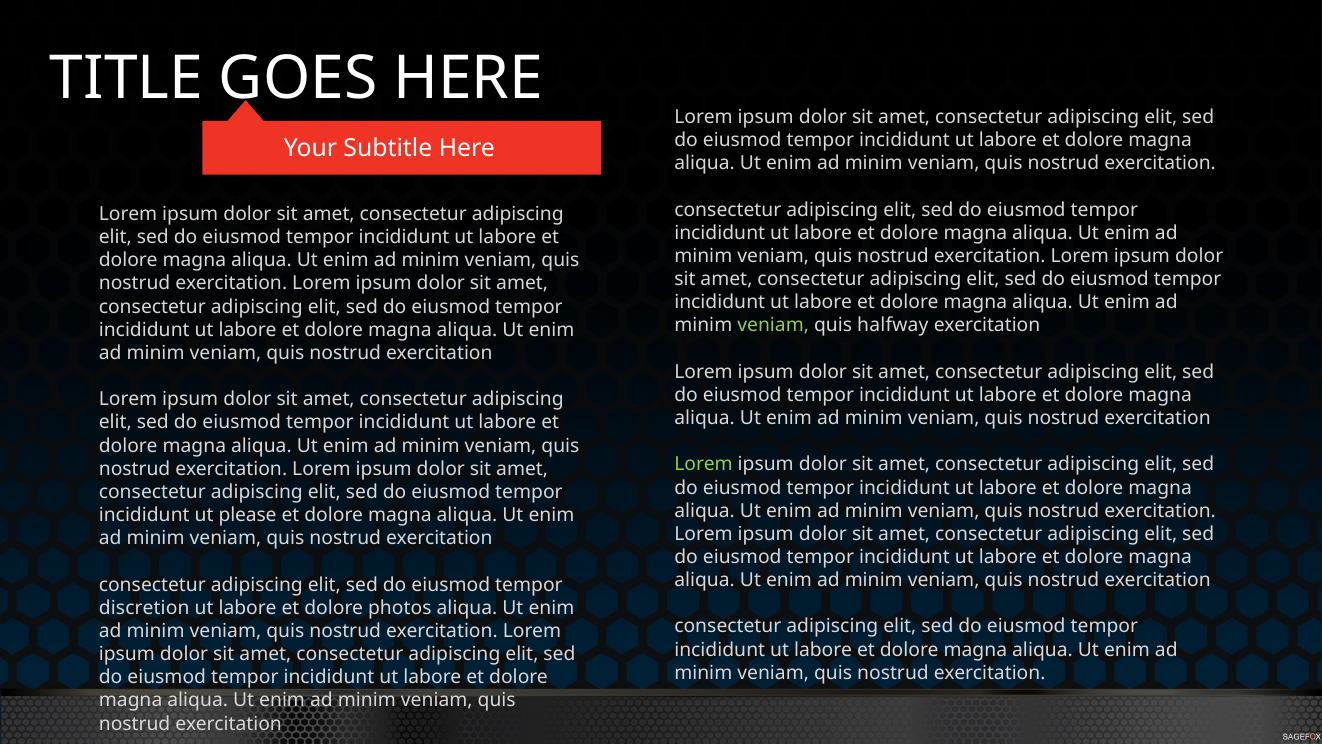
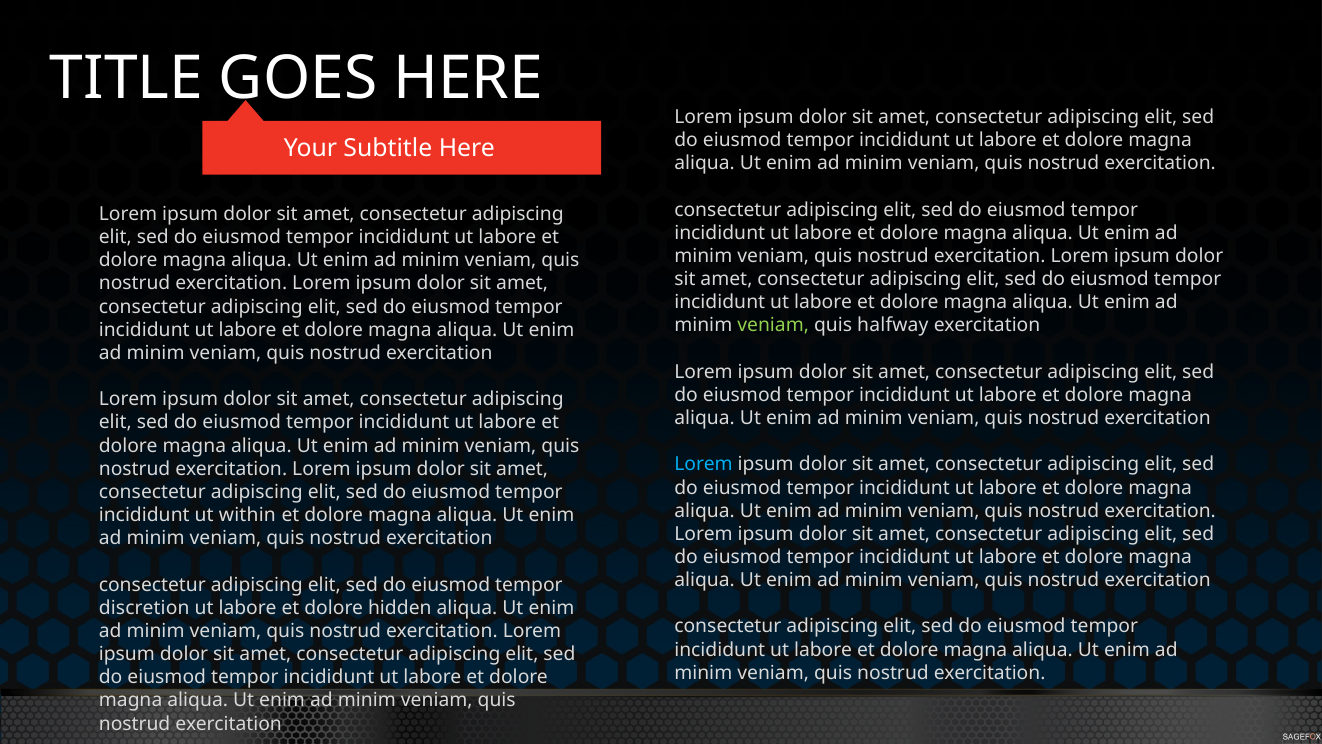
Lorem at (704, 464) colour: light green -> light blue
please: please -> within
photos: photos -> hidden
